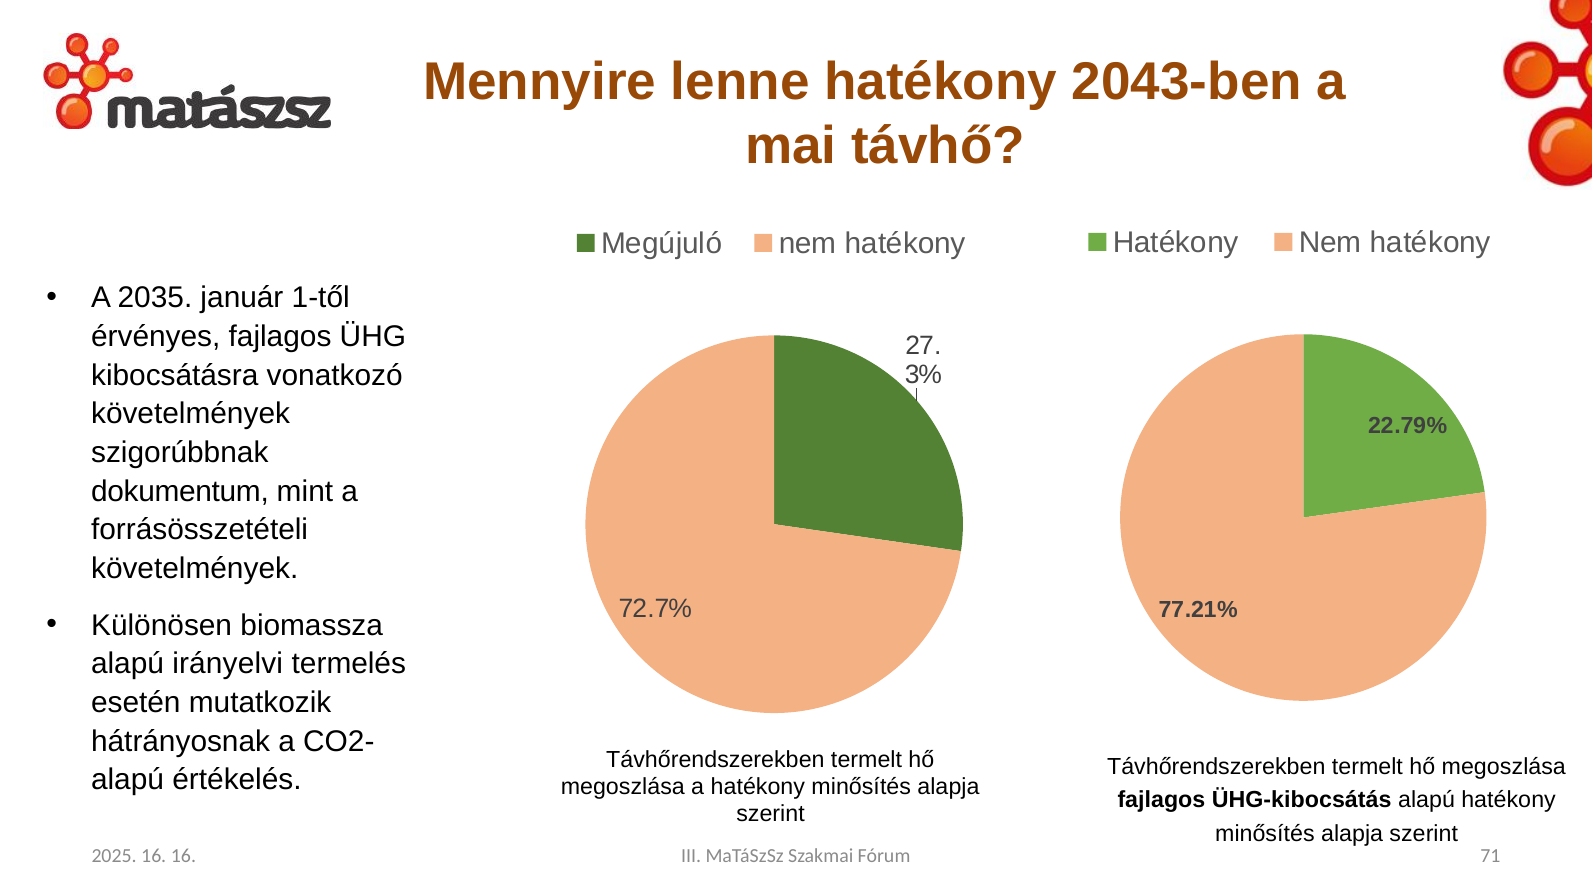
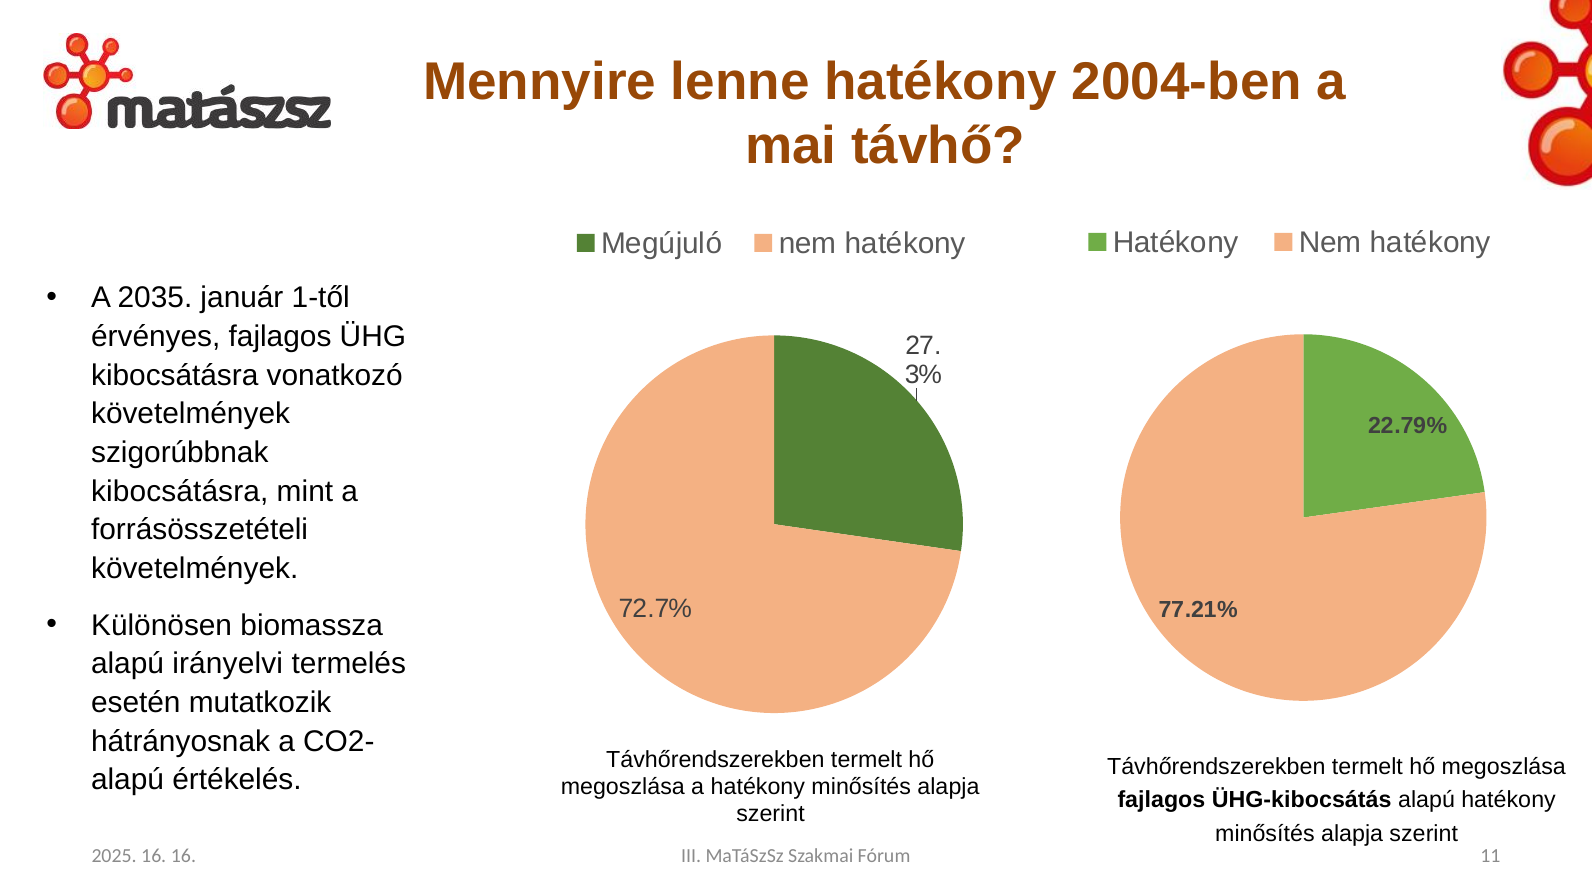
2043-ben: 2043-ben -> 2004-ben
dokumentum at (180, 491): dokumentum -> kibocsátásra
71: 71 -> 11
